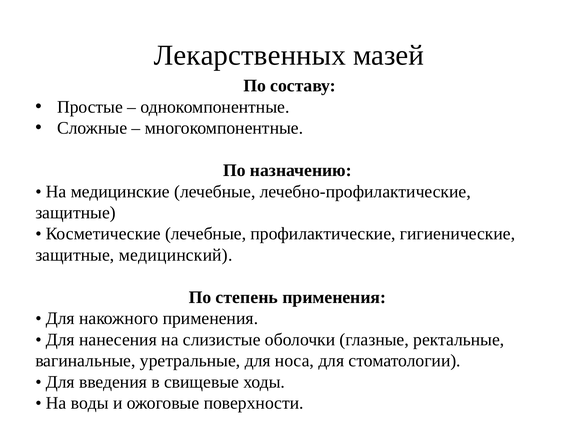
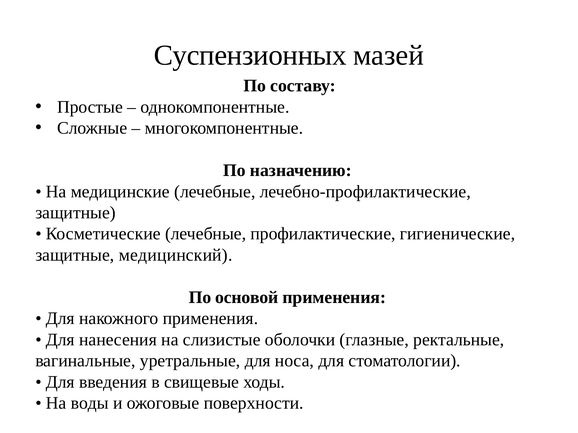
Лекарственных: Лекарственных -> Суспензионных
степень: степень -> основой
